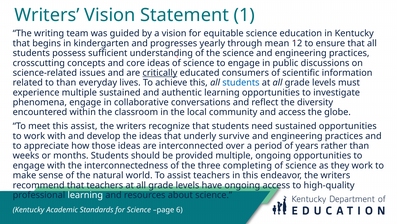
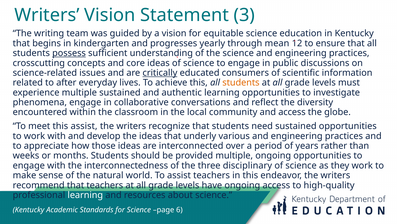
1: 1 -> 3
possess underline: none -> present
to than: than -> after
students at (241, 82) colour: blue -> orange
survive: survive -> various
completing: completing -> disciplinary
